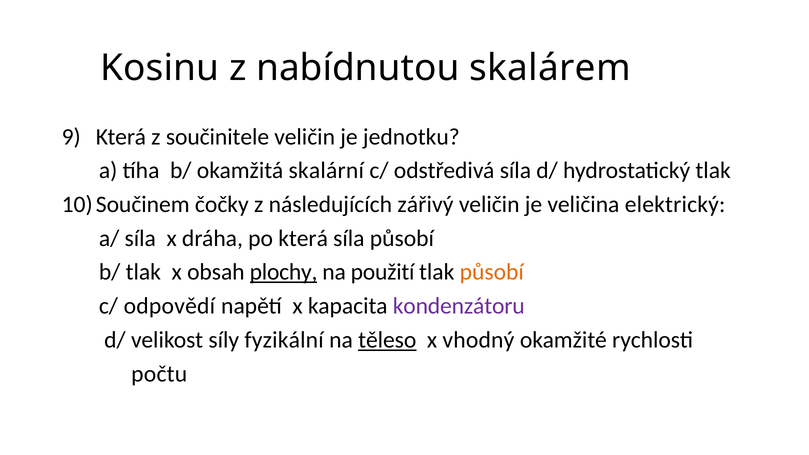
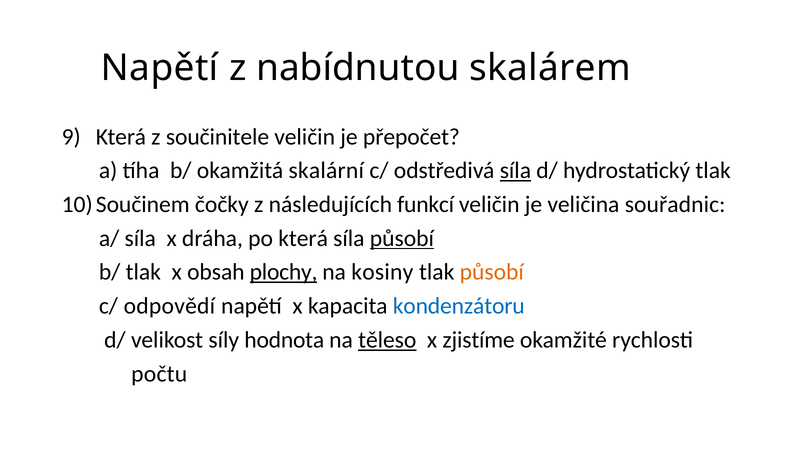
Kosinu at (160, 68): Kosinu -> Napětí
jednotku: jednotku -> přepočet
síla at (515, 171) underline: none -> present
zářivý: zářivý -> funkcí
elektrický: elektrický -> souřadnic
působí at (402, 238) underline: none -> present
použití: použití -> kosiny
kondenzátoru colour: purple -> blue
fyzikální: fyzikální -> hodnota
vhodný: vhodný -> zjistíme
